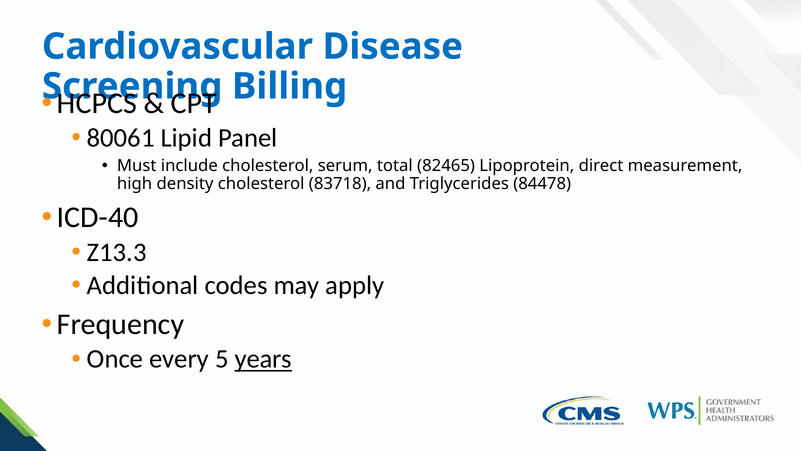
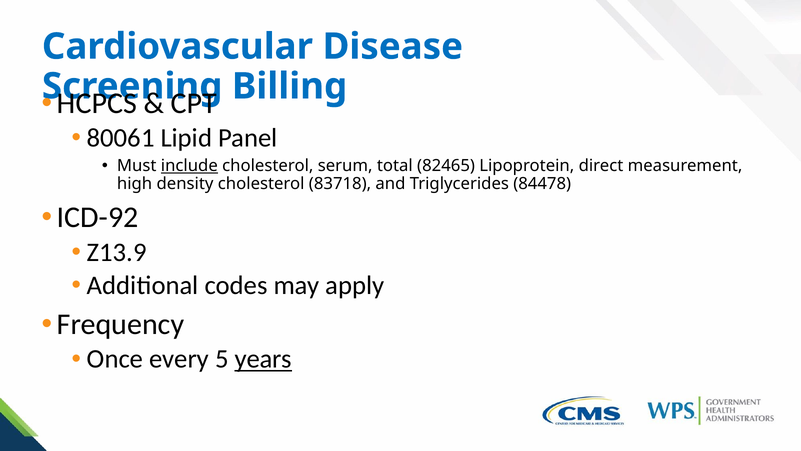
include underline: none -> present
ICD-40: ICD-40 -> ICD-92
Z13.3: Z13.3 -> Z13.9
